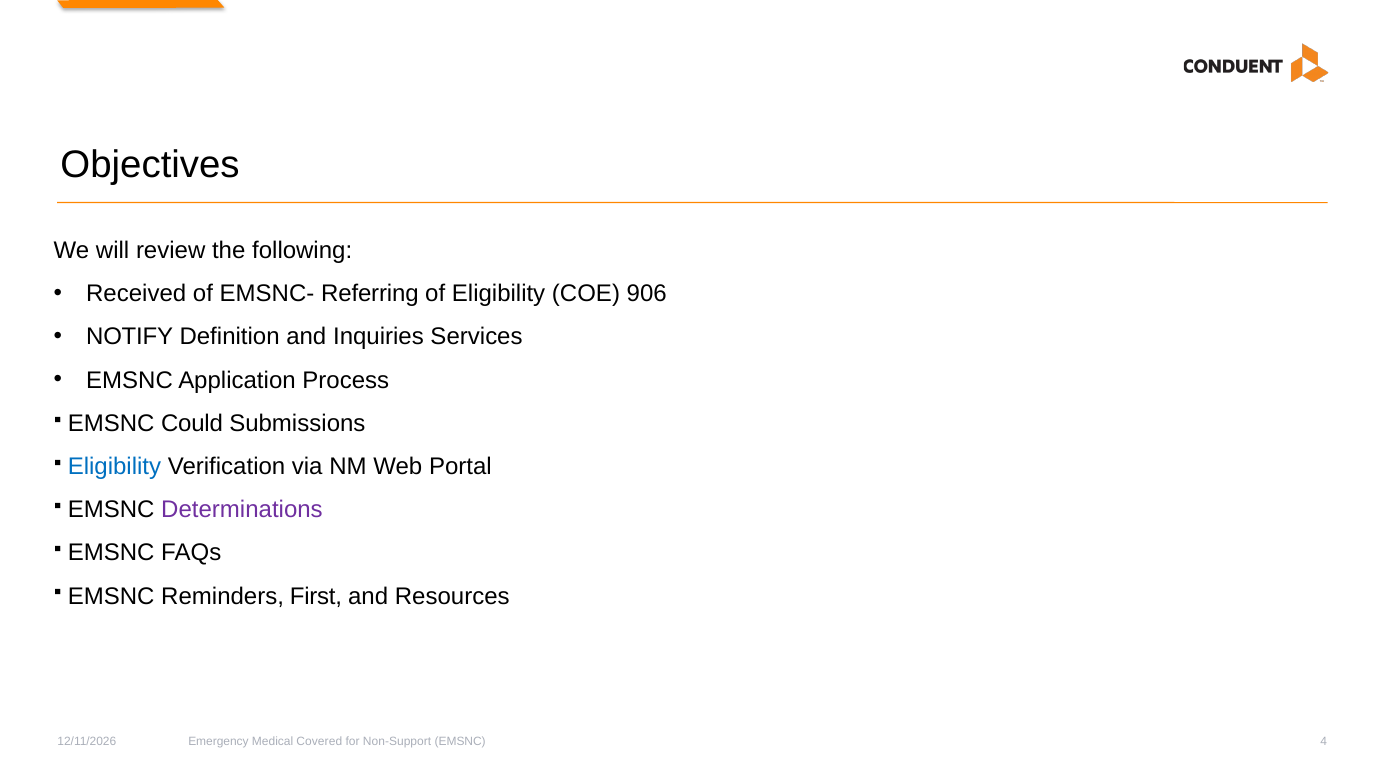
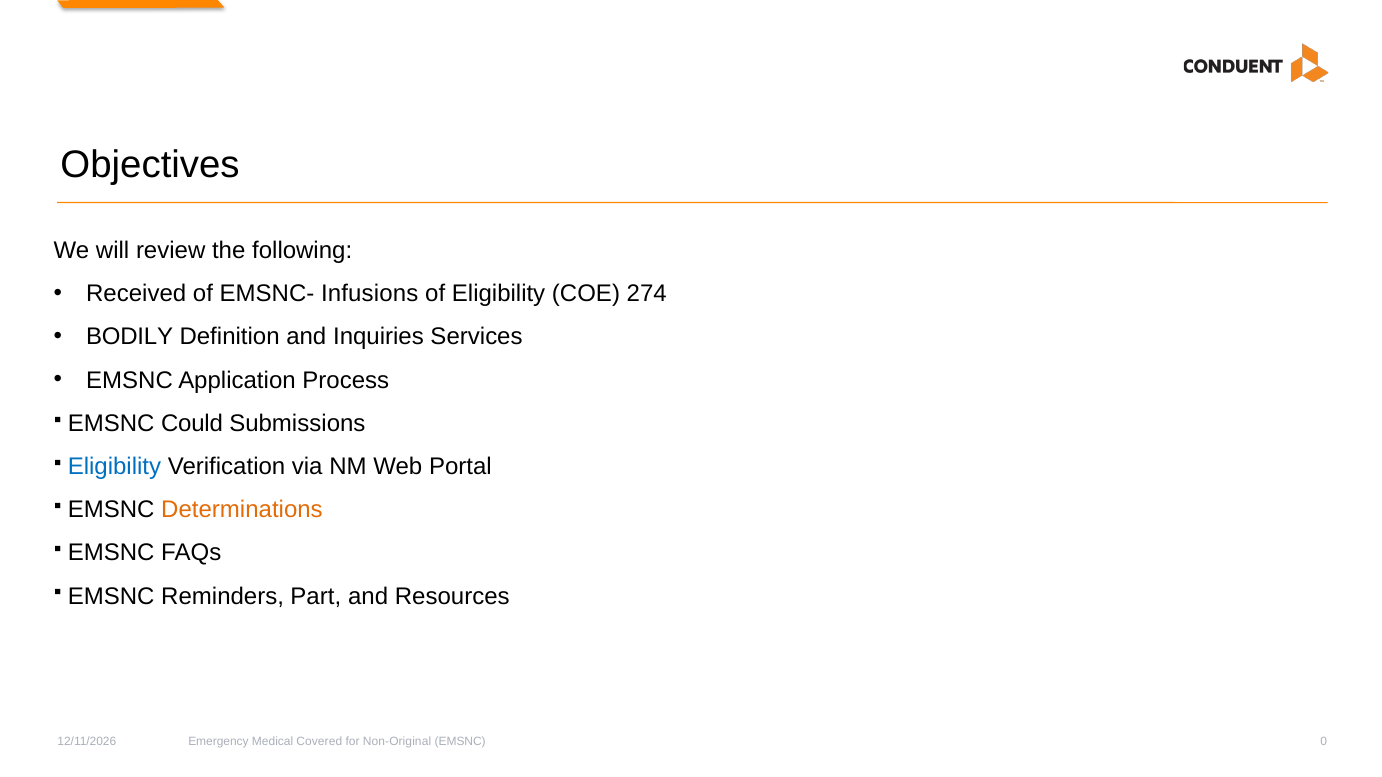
Referring: Referring -> Infusions
906: 906 -> 274
NOTIFY: NOTIFY -> BODILY
Determinations colour: purple -> orange
First: First -> Part
Non-Support: Non-Support -> Non-Original
4: 4 -> 0
